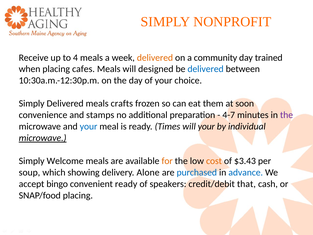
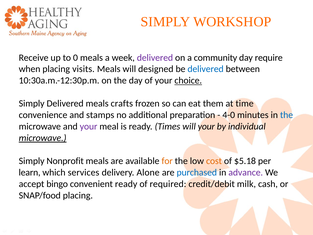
NONPROFIT: NONPROFIT -> WORKSHOP
4: 4 -> 0
delivered at (155, 58) colour: orange -> purple
trained: trained -> require
cafes: cafes -> visits
choice underline: none -> present
soon: soon -> time
4-7: 4-7 -> 4-0
the at (287, 115) colour: purple -> blue
your at (89, 126) colour: blue -> purple
Welcome: Welcome -> Nonprofit
$3.43: $3.43 -> $5.18
soup: soup -> learn
showing: showing -> services
advance colour: blue -> purple
speakers: speakers -> required
that: that -> milk
